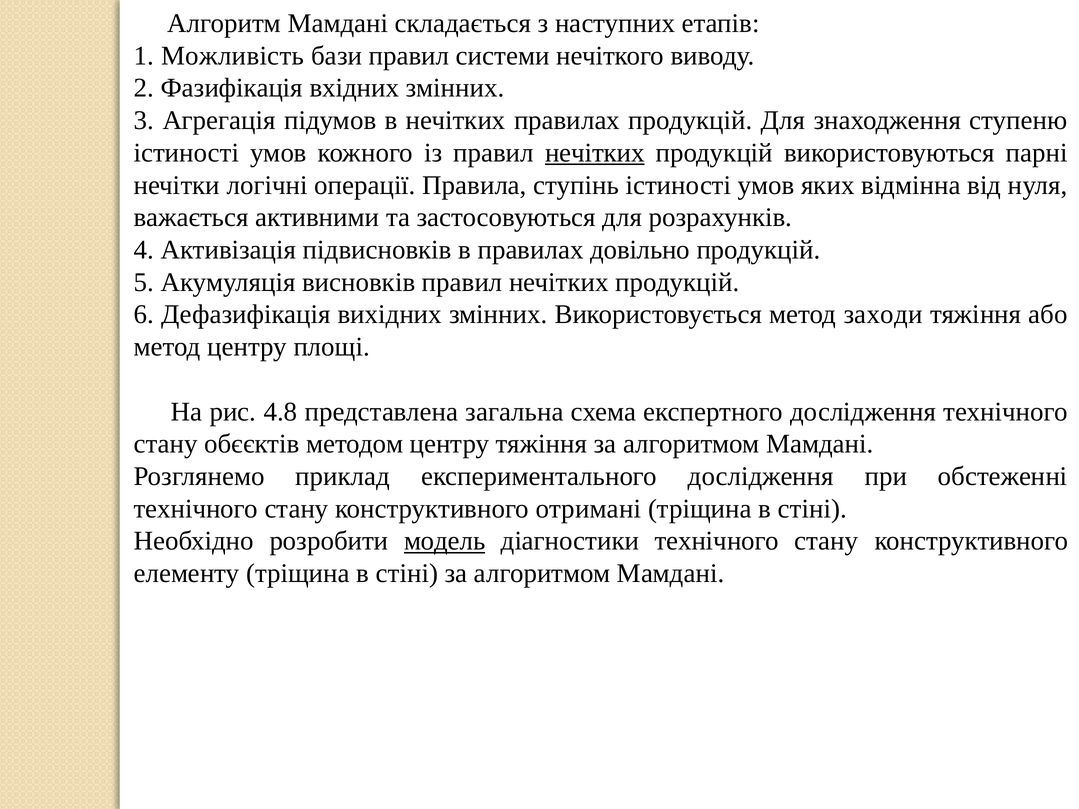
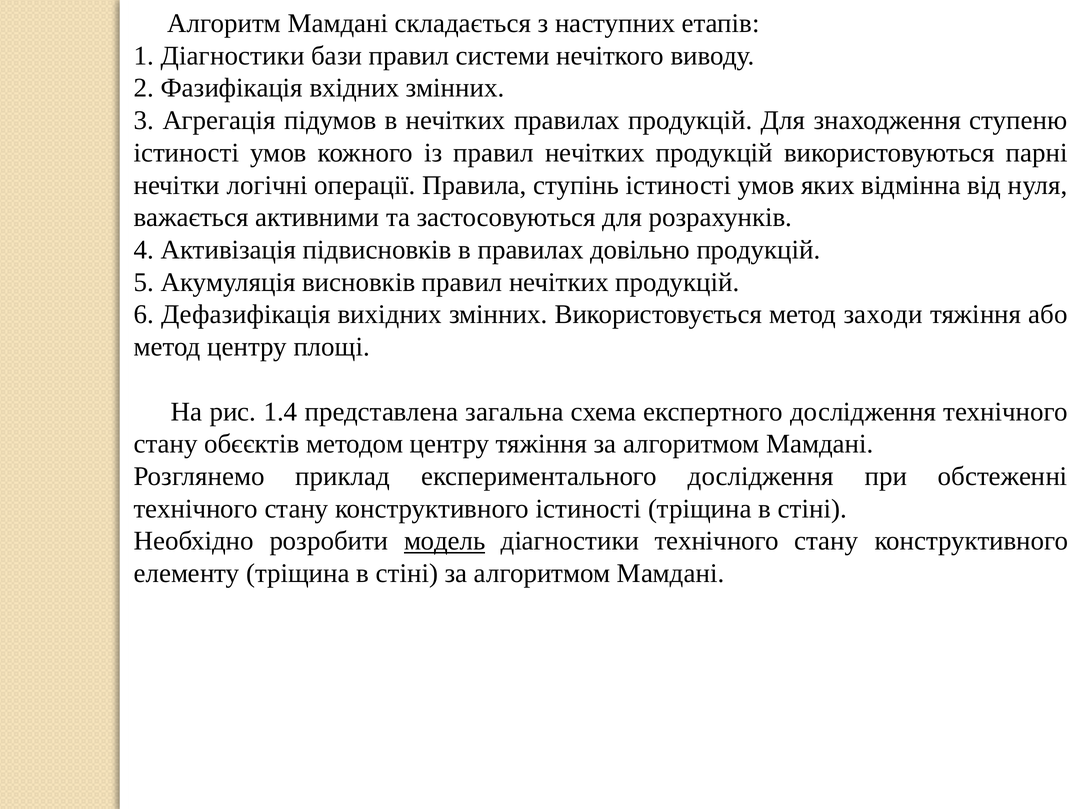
1 Можливість: Можливість -> Діагностики
нечітких at (595, 153) underline: present -> none
4.8: 4.8 -> 1.4
конструктивного отримані: отримані -> істиності
